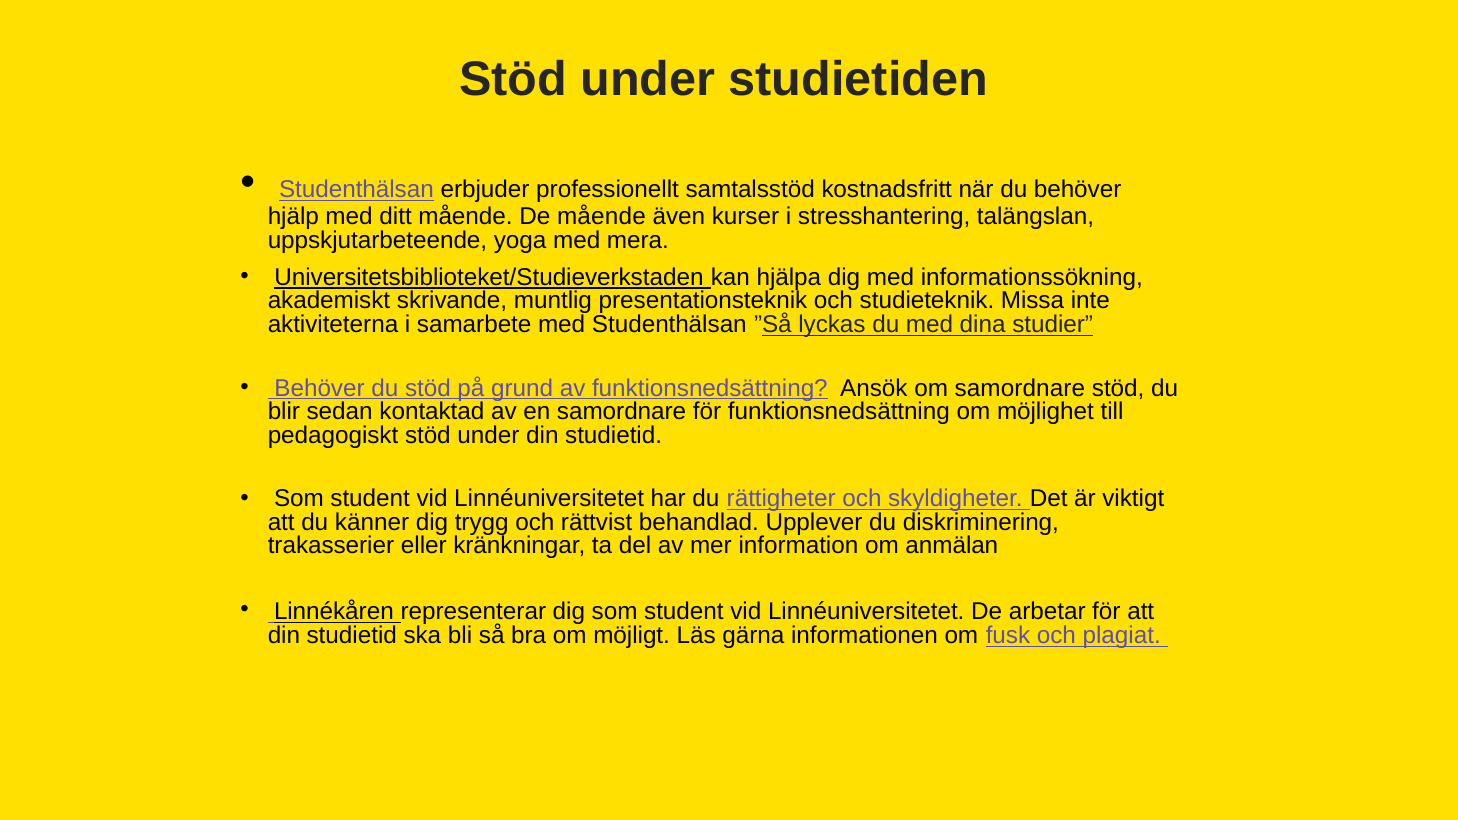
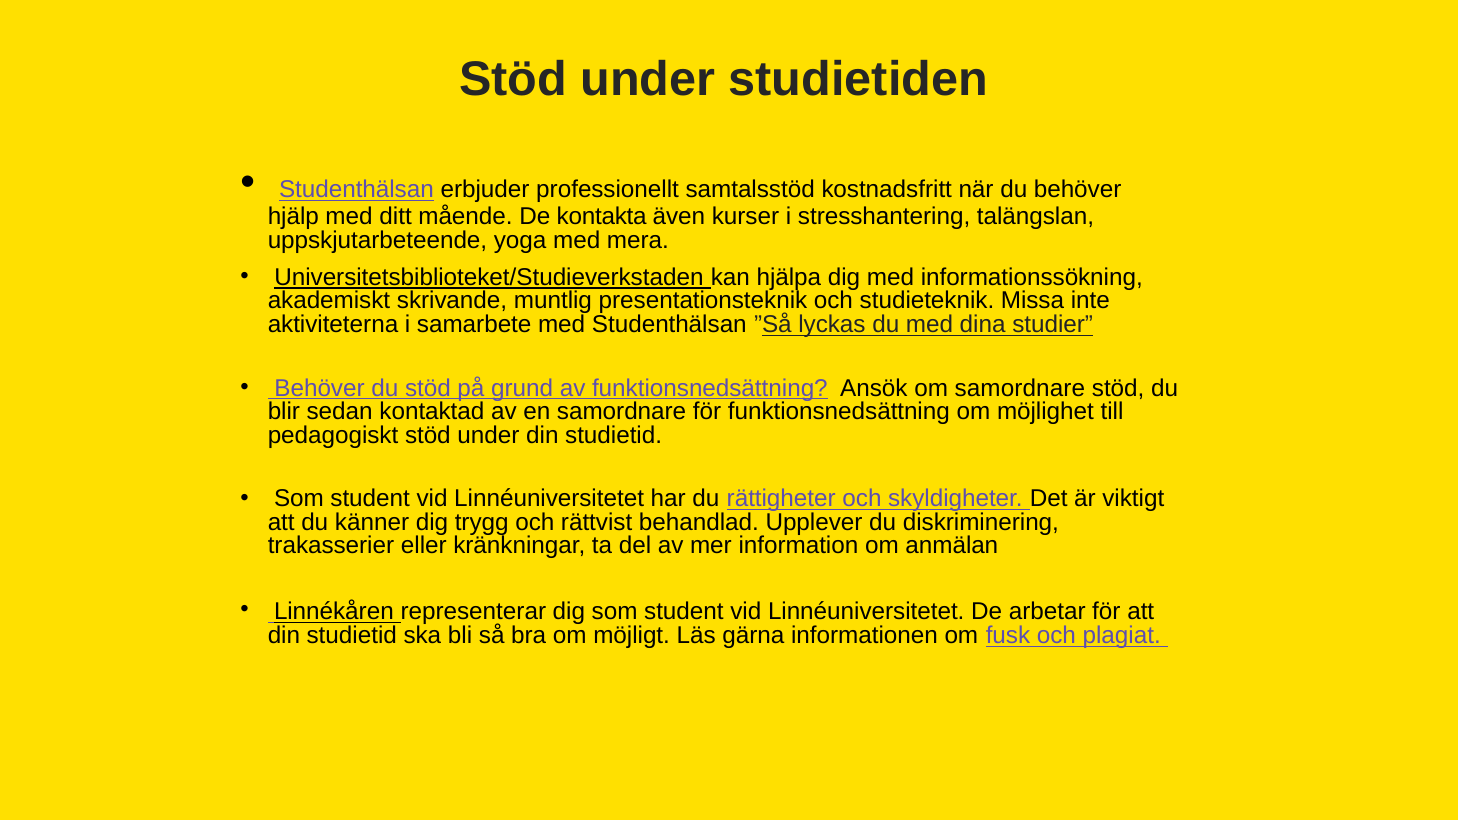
De mående: mående -> kontakta
